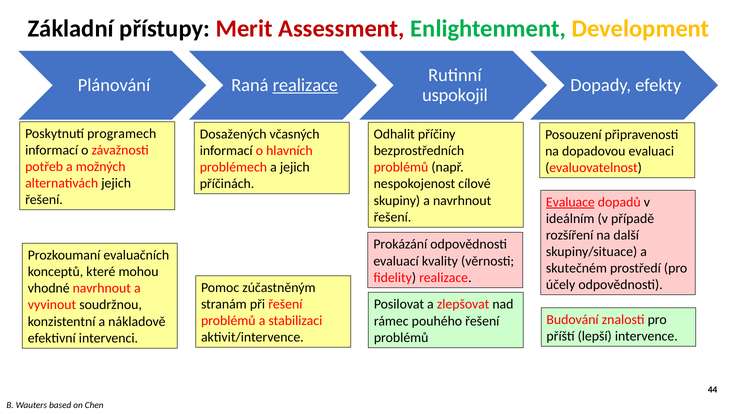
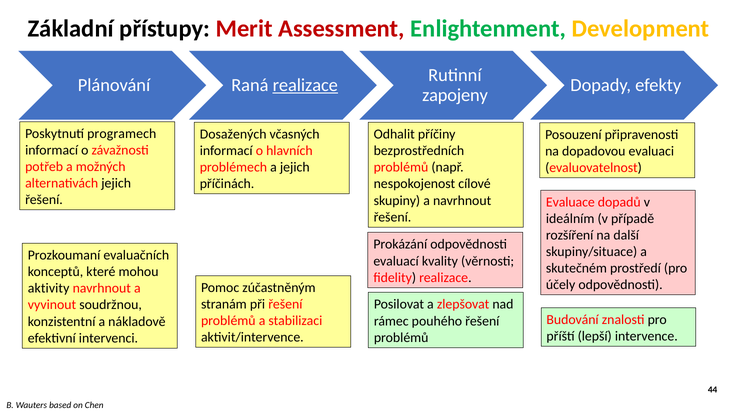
uspokojil: uspokojil -> zapojeny
Evaluace underline: present -> none
vhodné: vhodné -> aktivity
